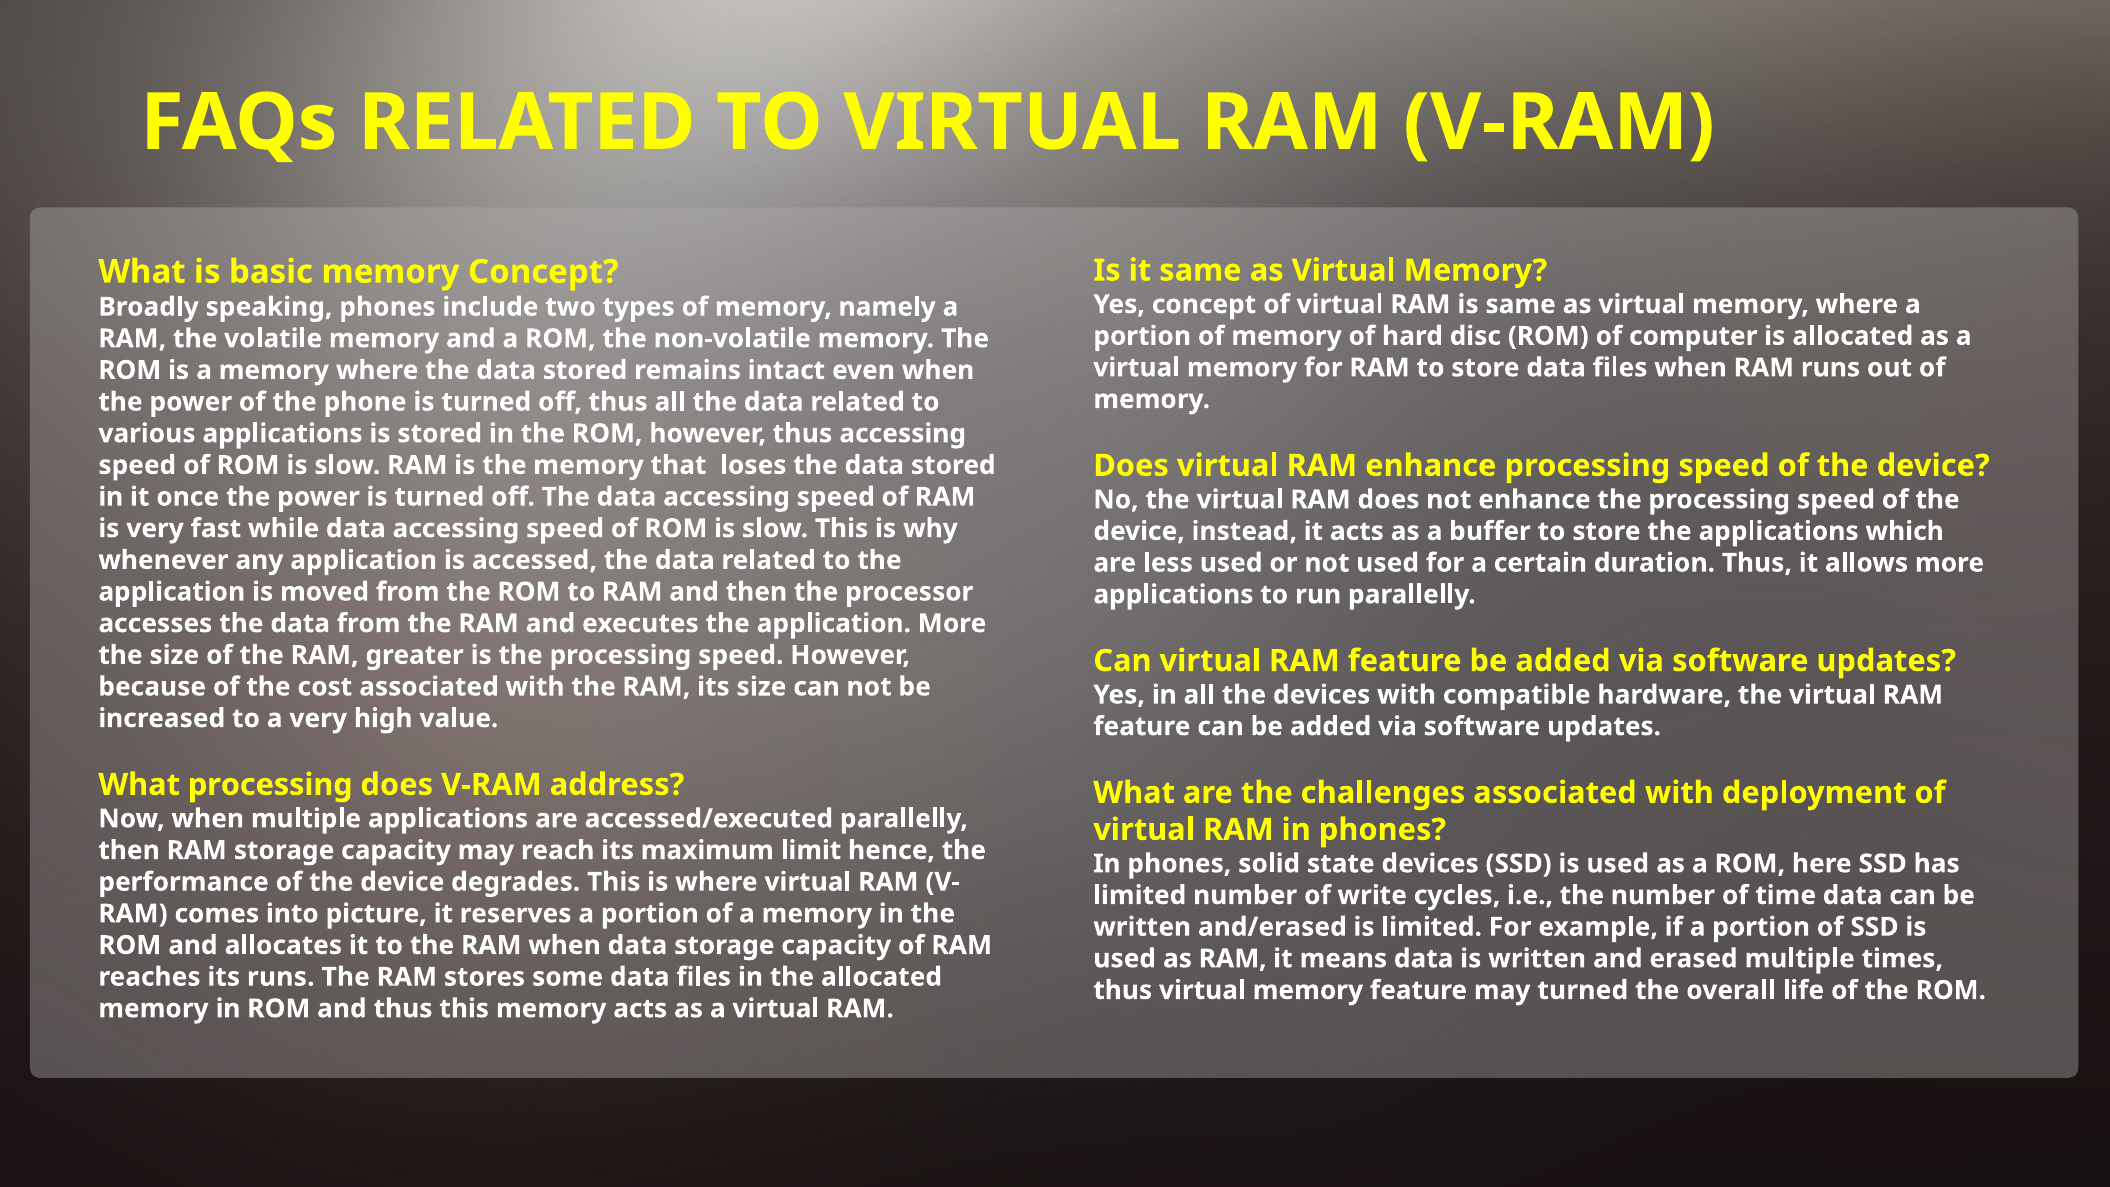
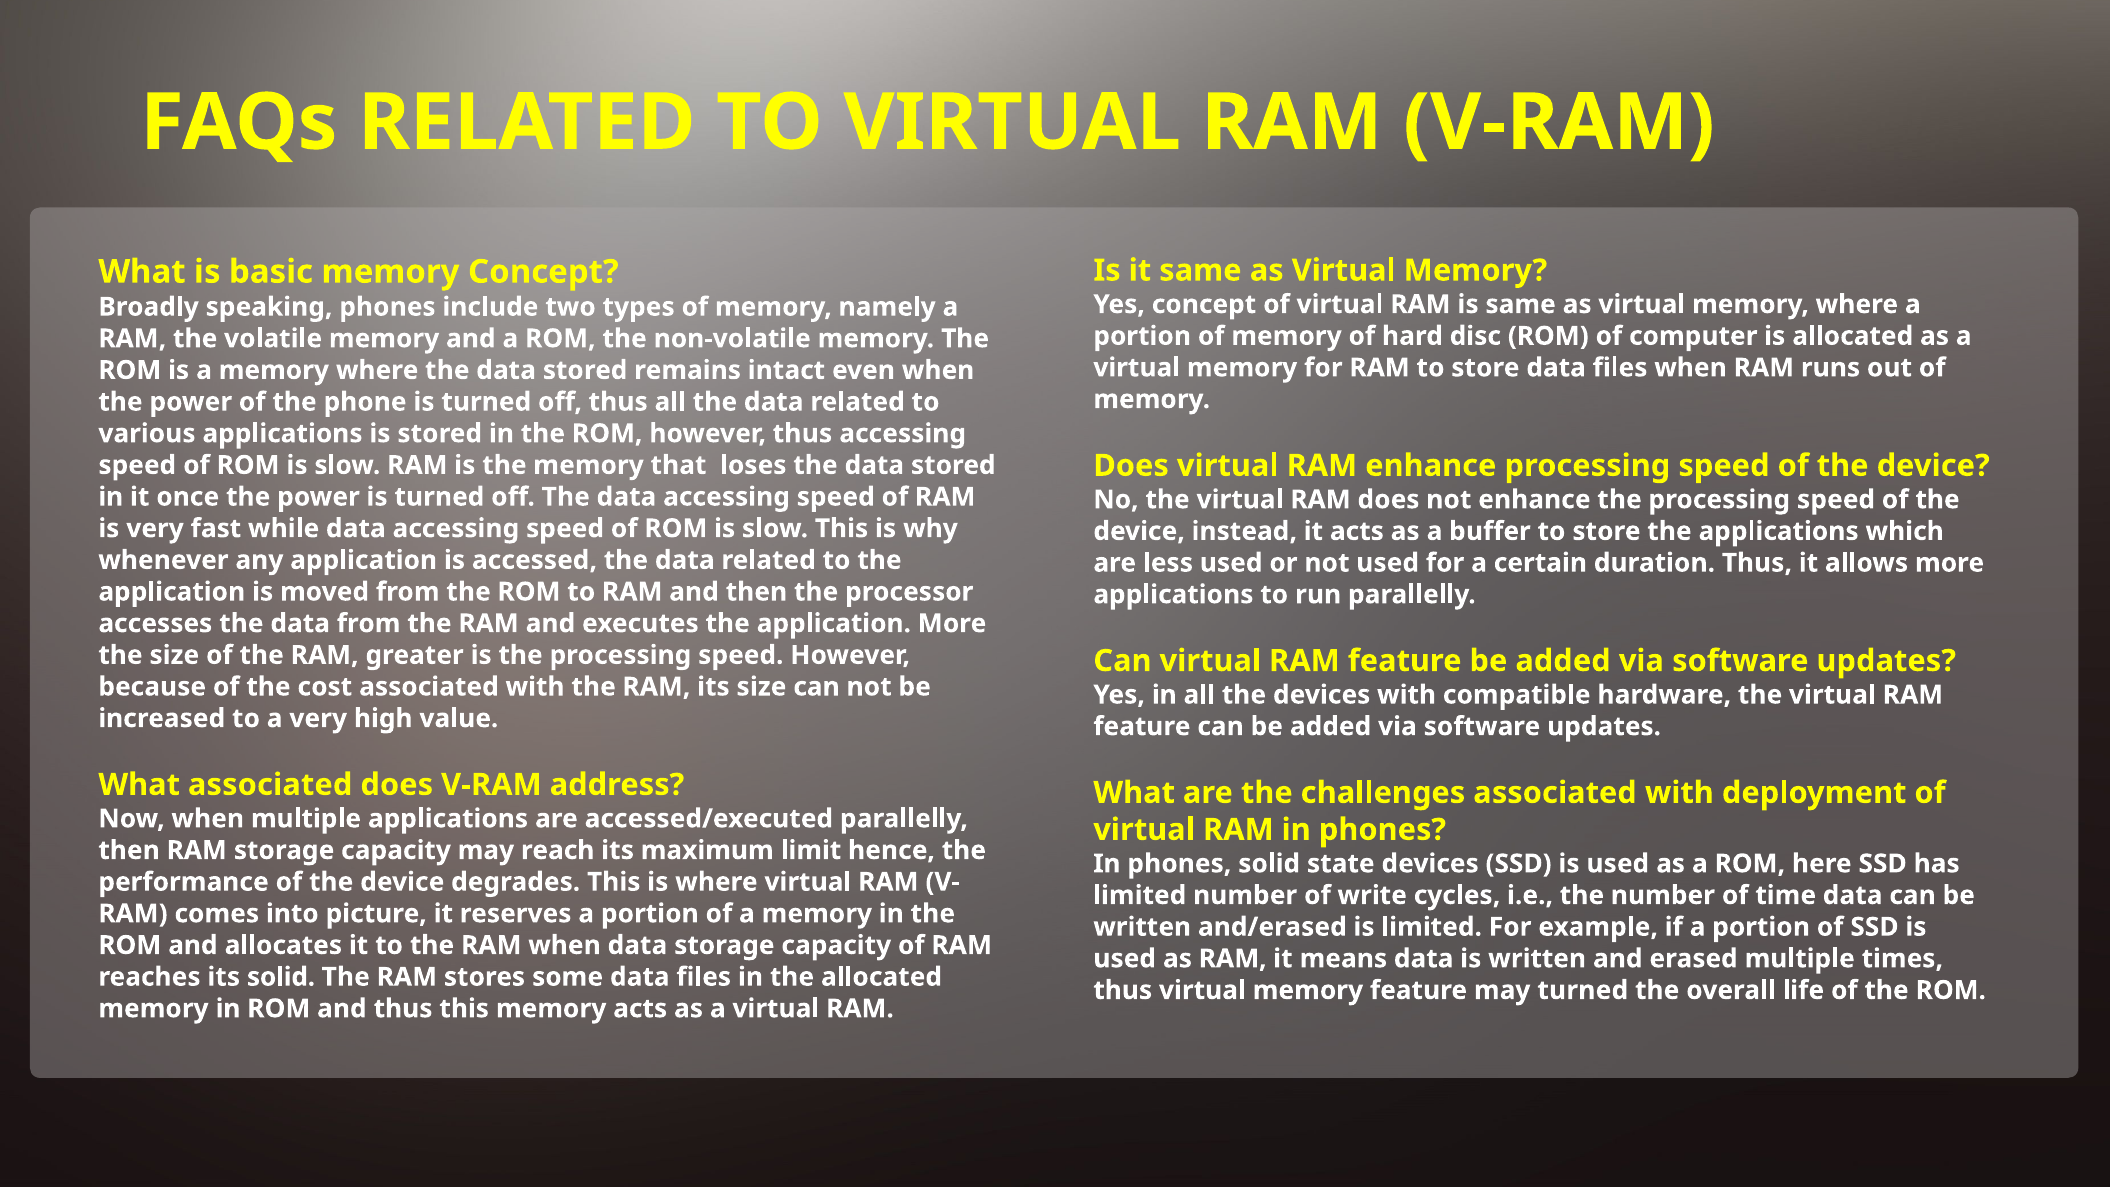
What processing: processing -> associated
its runs: runs -> solid
